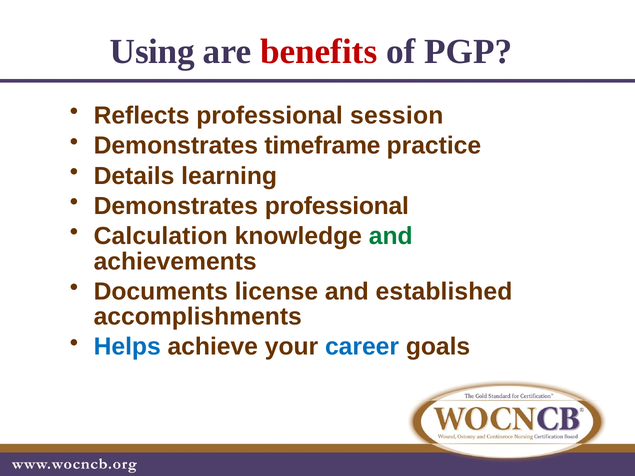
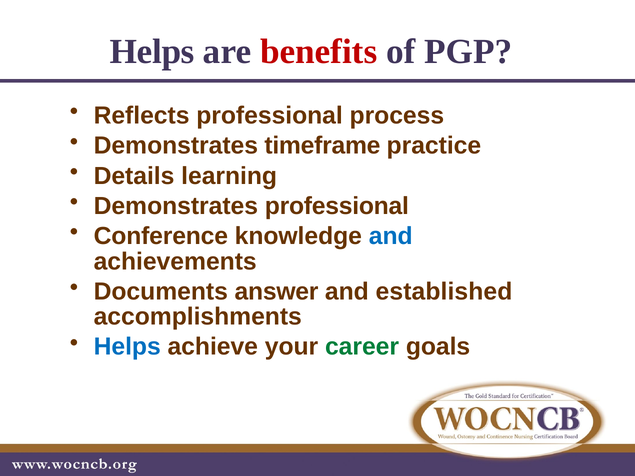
Using at (152, 52): Using -> Helps
session: session -> process
Calculation: Calculation -> Conference
and at (391, 236) colour: green -> blue
license: license -> answer
career colour: blue -> green
